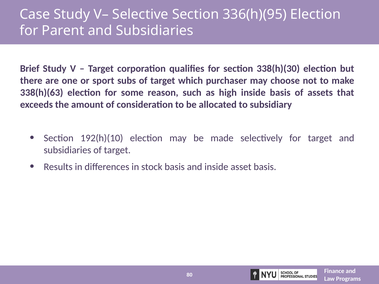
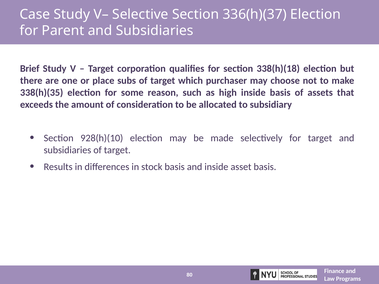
336(h)(95: 336(h)(95 -> 336(h)(37
338(h)(30: 338(h)(30 -> 338(h)(18
sport: sport -> place
338(h)(63: 338(h)(63 -> 338(h)(35
192(h)(10: 192(h)(10 -> 928(h)(10
